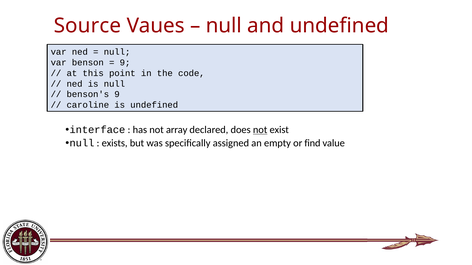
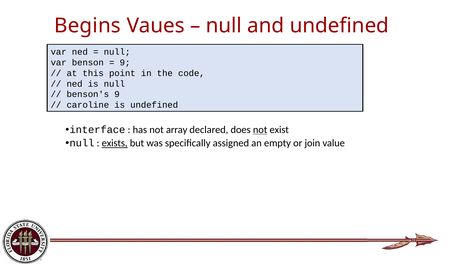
Source: Source -> Begins
exists underline: none -> present
find: find -> join
